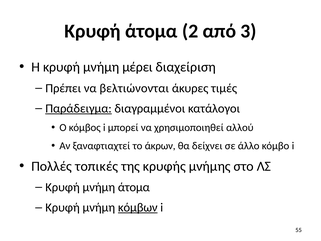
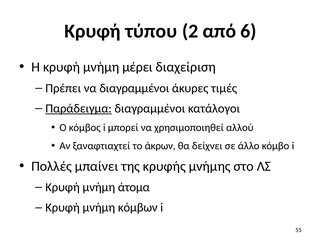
Κρυφή άτομα: άτομα -> τύπου
3: 3 -> 6
να βελτιώνονται: βελτιώνονται -> διαγραμμένοι
τοπικές: τοπικές -> μπαίνει
κόμβων underline: present -> none
